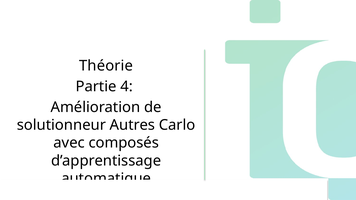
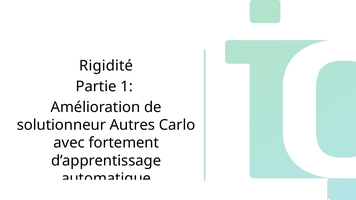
Théorie: Théorie -> Rigidité
4: 4 -> 1
composés: composés -> fortement
